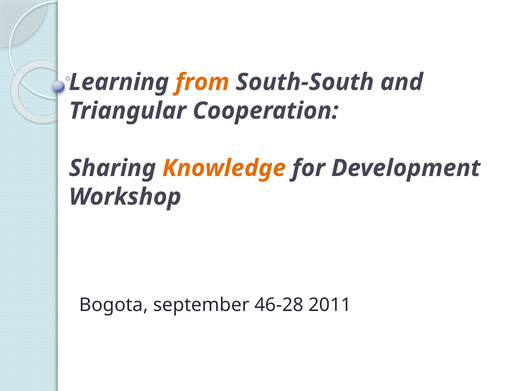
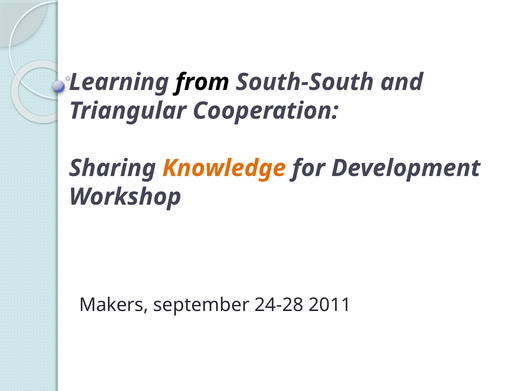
from colour: orange -> black
Bogota: Bogota -> Makers
46-28: 46-28 -> 24-28
